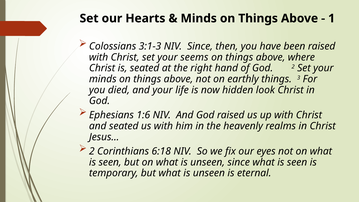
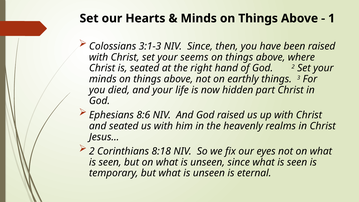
look: look -> part
1:6: 1:6 -> 8:6
6:18: 6:18 -> 8:18
